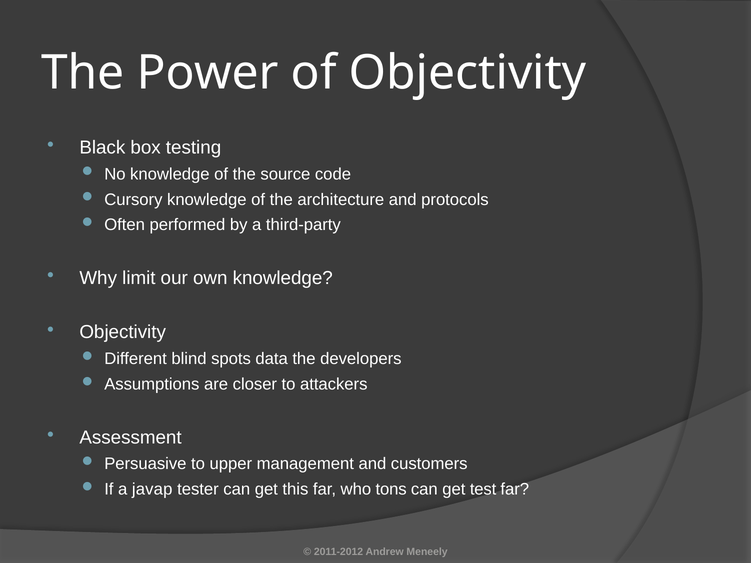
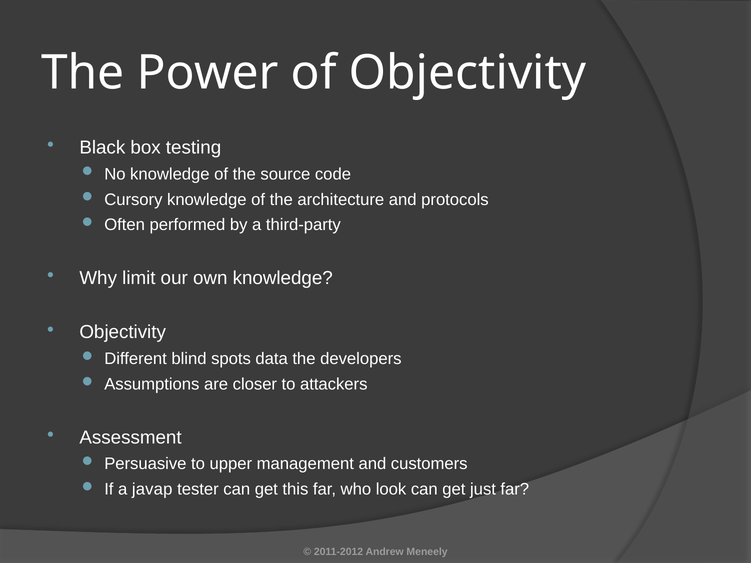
tons: tons -> look
test: test -> just
